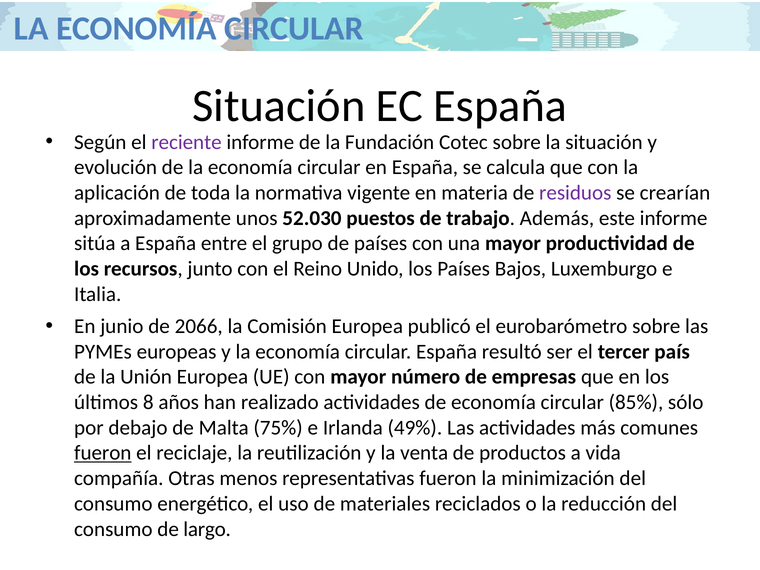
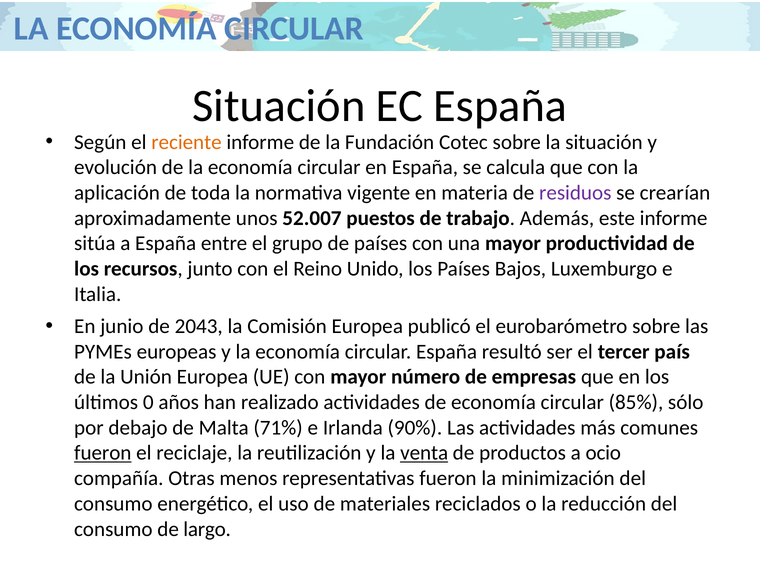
reciente colour: purple -> orange
52.030: 52.030 -> 52.007
2066: 2066 -> 2043
8: 8 -> 0
75%: 75% -> 71%
49%: 49% -> 90%
venta underline: none -> present
vida: vida -> ocio
